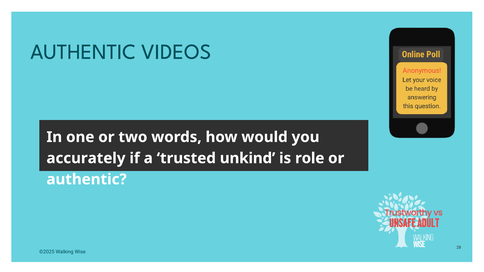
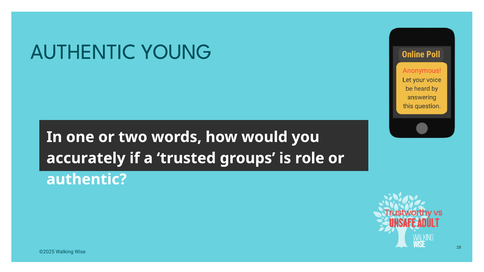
VIDEOS: VIDEOS -> YOUNG
unkind: unkind -> groups
